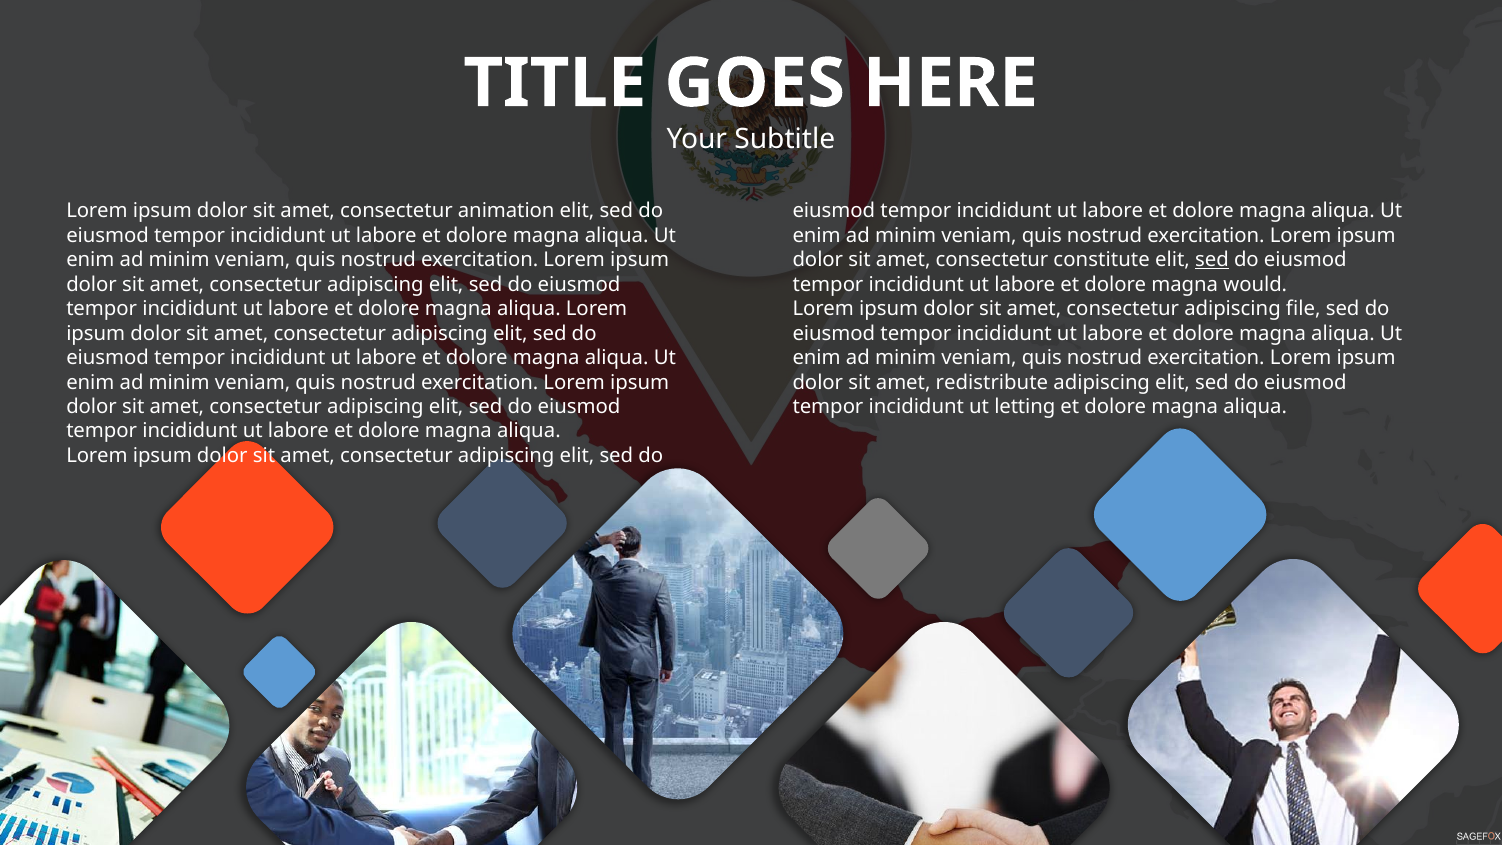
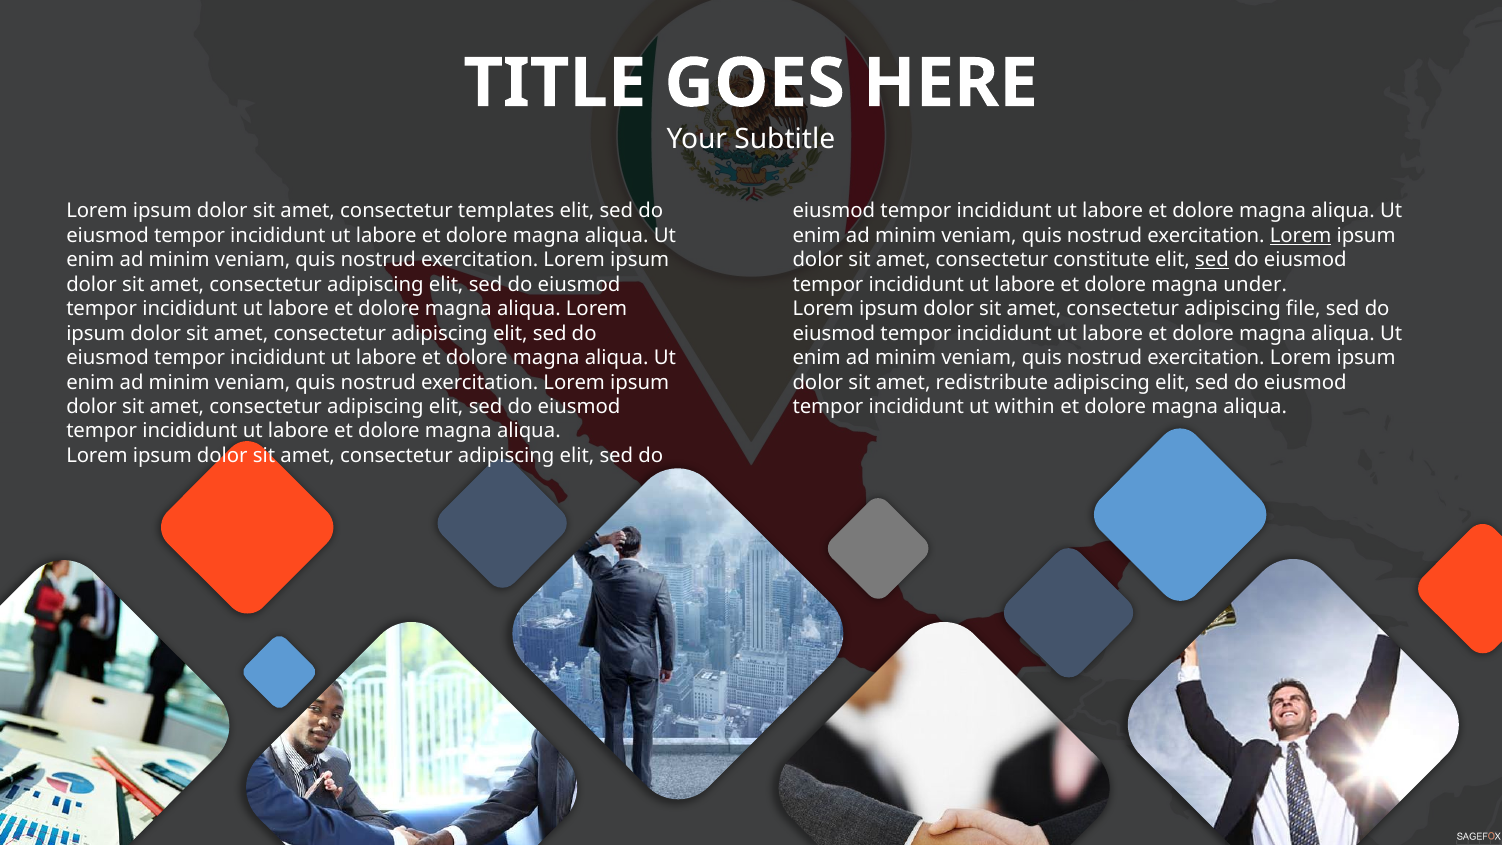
animation: animation -> templates
Lorem at (1301, 236) underline: none -> present
would: would -> under
letting: letting -> within
